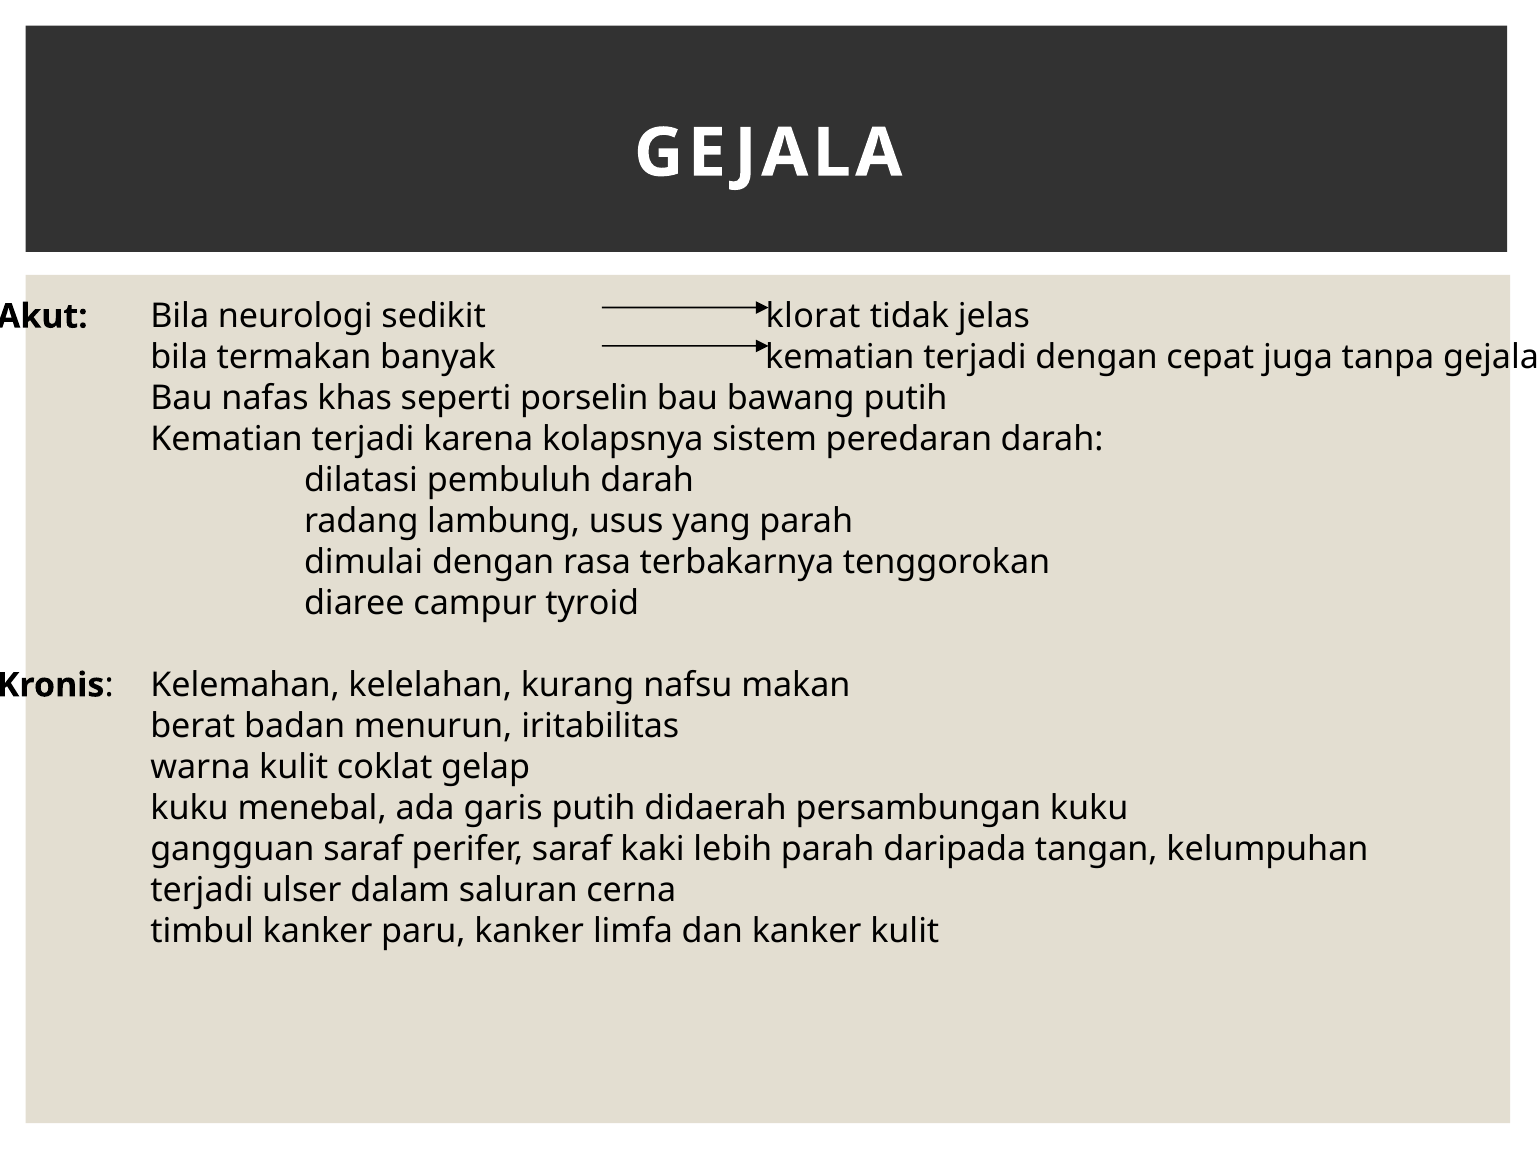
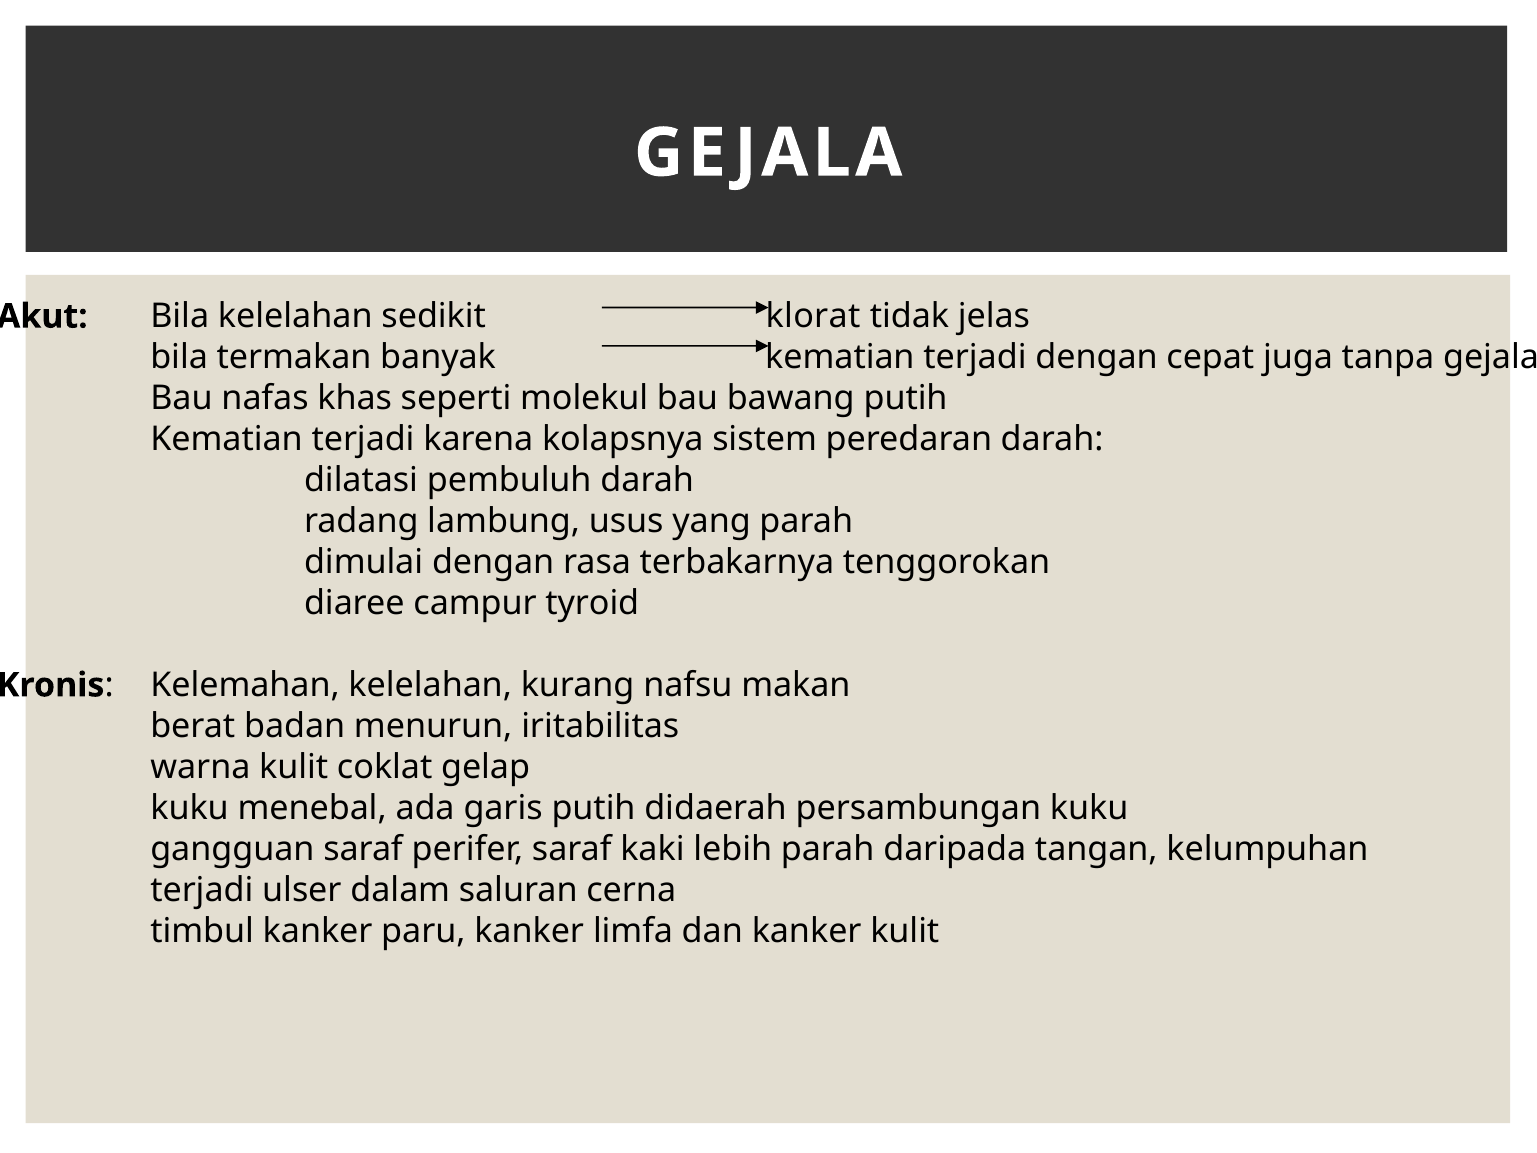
Bila neurologi: neurologi -> kelelahan
porselin: porselin -> molekul
